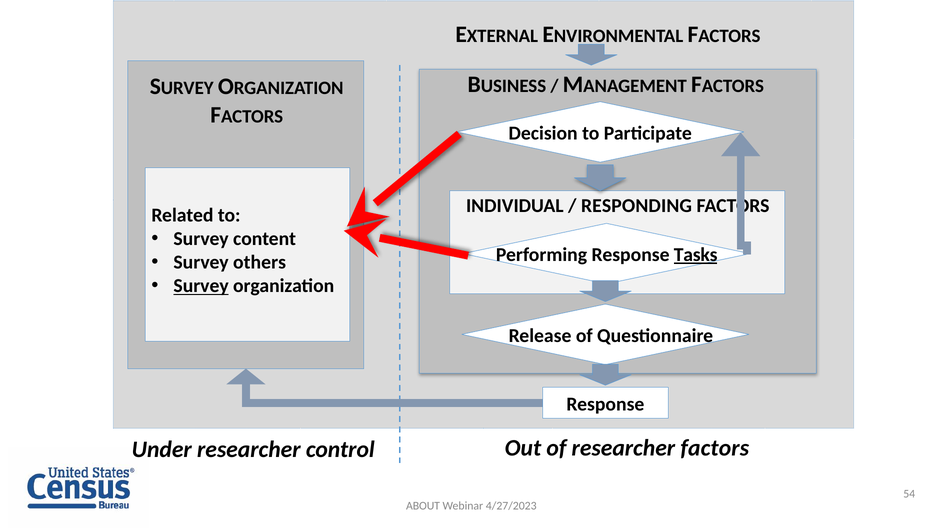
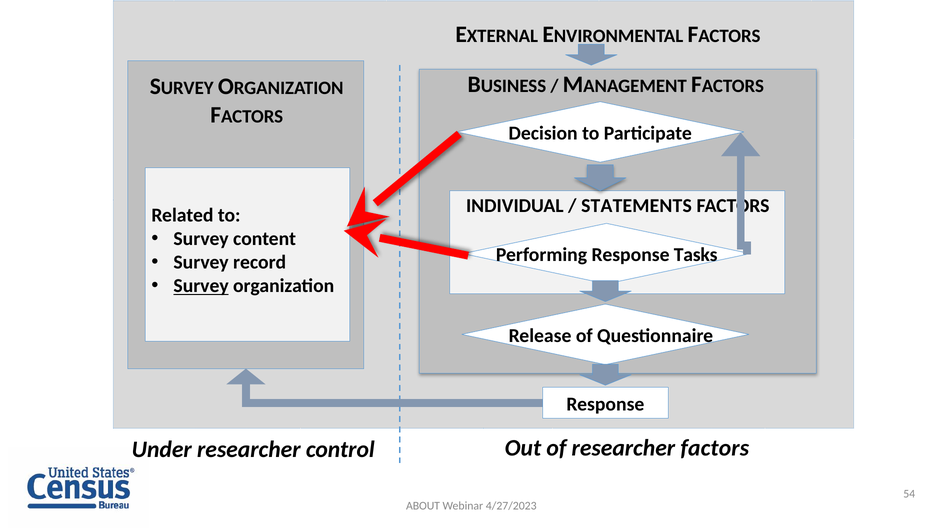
RESPONDING: RESPONDING -> STATEMENTS
Tasks underline: present -> none
others: others -> record
